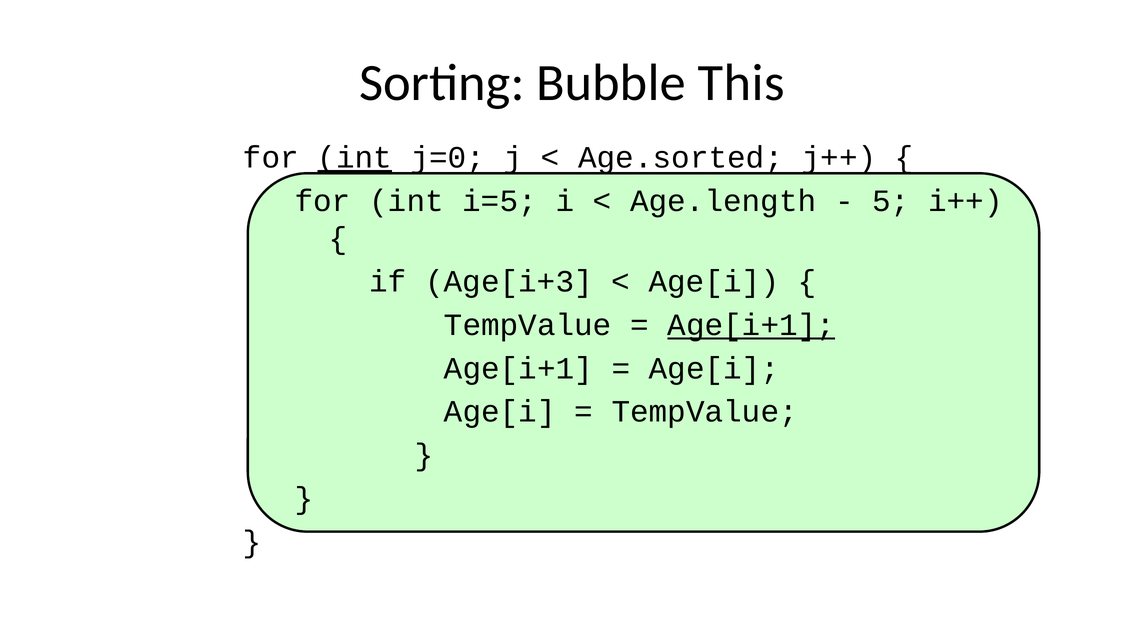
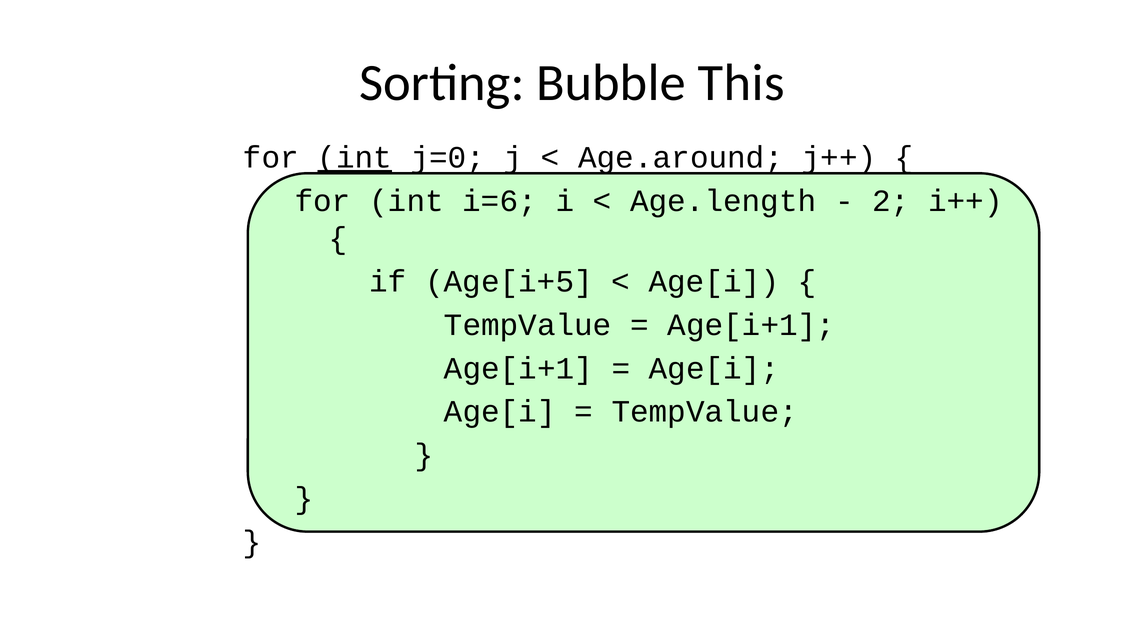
Age.sorted: Age.sorted -> Age.around
i=5: i=5 -> i=6
5: 5 -> 2
Age[i+3: Age[i+3 -> Age[i+5
Age[i+1 at (751, 325) underline: present -> none
